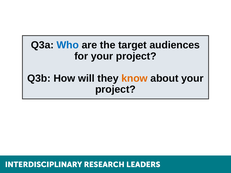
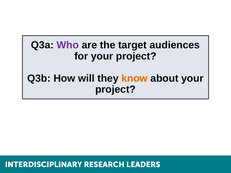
Who colour: blue -> purple
